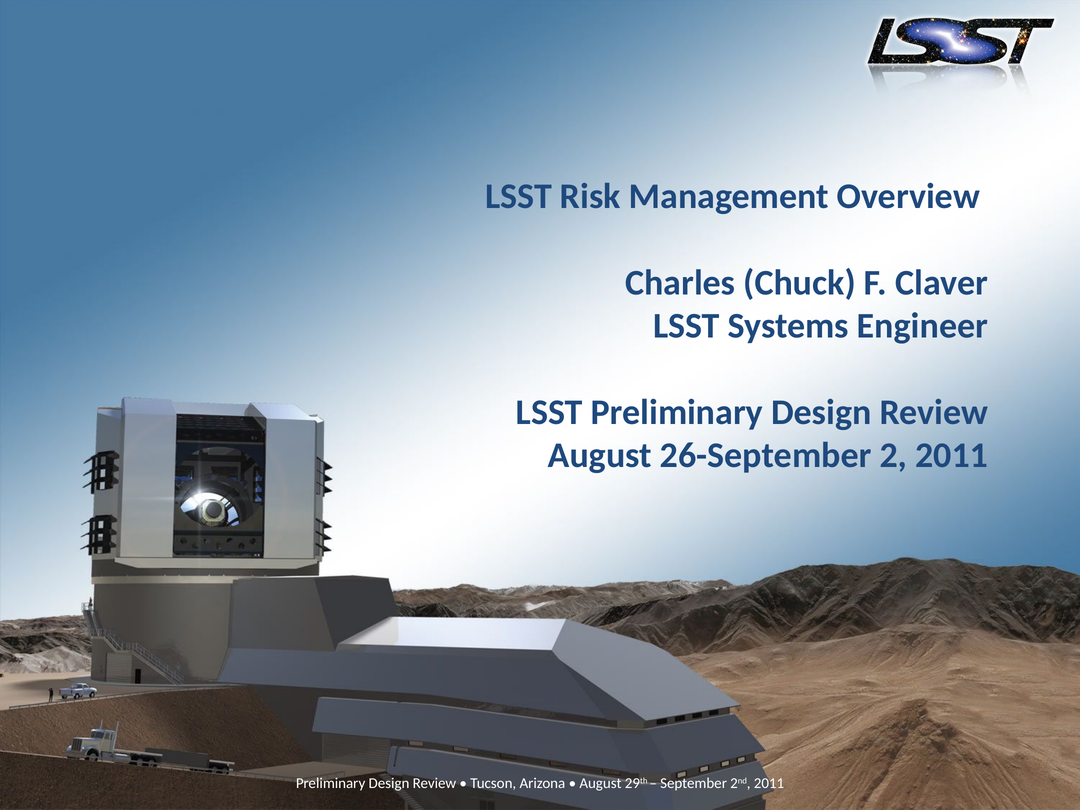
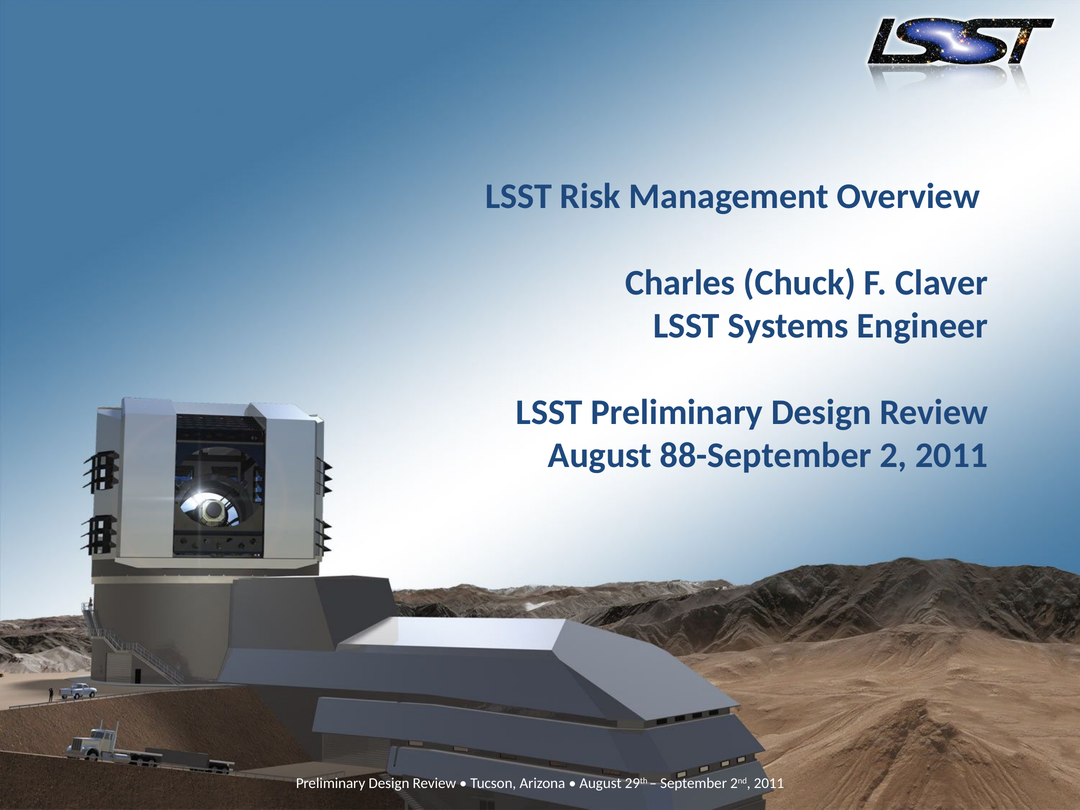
26-September: 26-September -> 88-September
